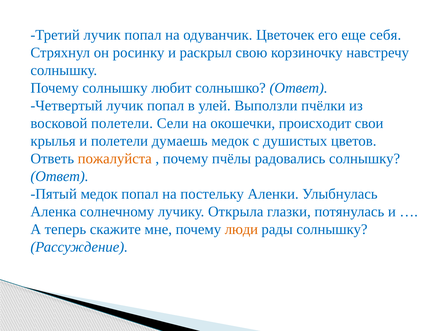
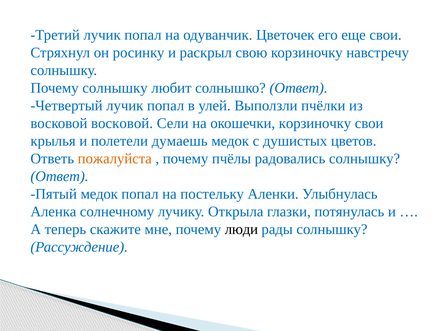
еще себя: себя -> свои
восковой полетели: полетели -> восковой
окошечки происходит: происходит -> корзиночку
люди colour: orange -> black
